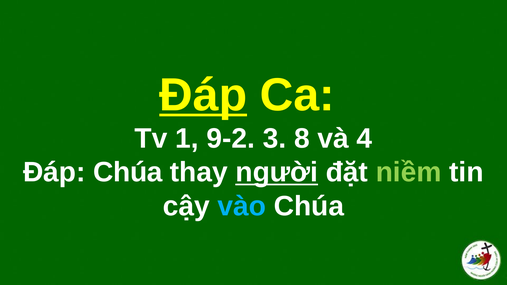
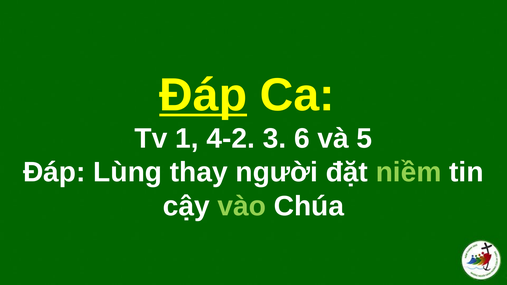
9-2: 9-2 -> 4-2
8: 8 -> 6
4: 4 -> 5
Ðáp Chúa: Chúa -> Lùng
người underline: present -> none
vào colour: light blue -> light green
